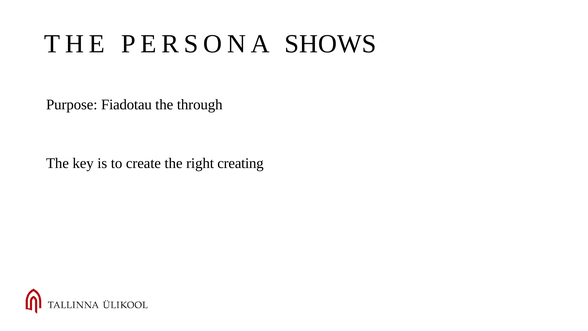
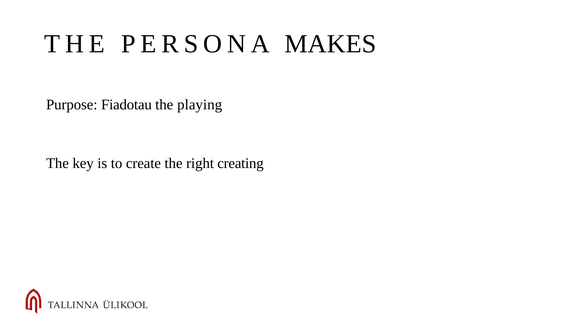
SHOWS: SHOWS -> MAKES
through: through -> playing
